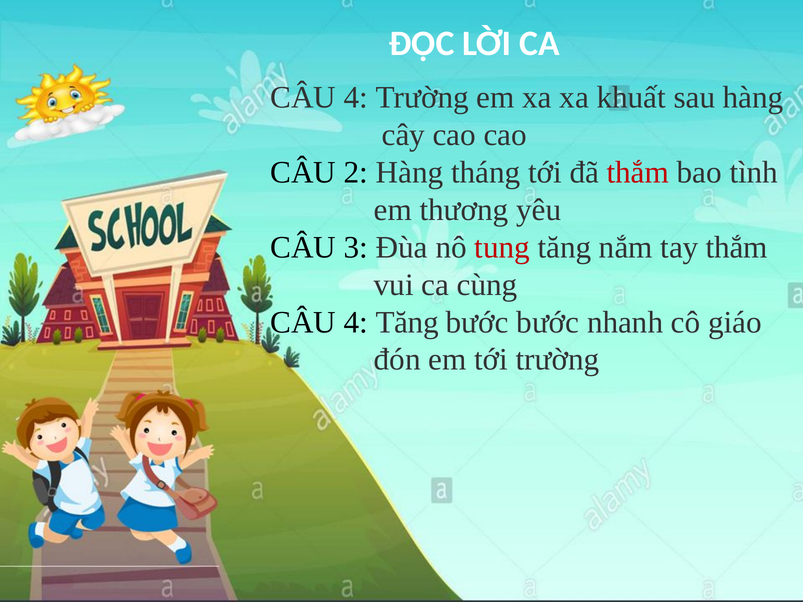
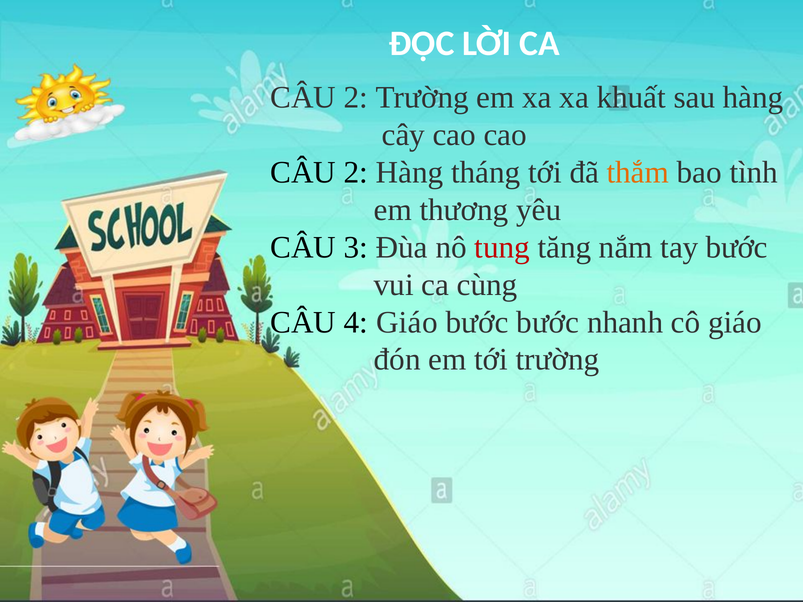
4 at (356, 97): 4 -> 2
thắm at (638, 172) colour: red -> orange
tay thắm: thắm -> bước
4 Tăng: Tăng -> Giáo
